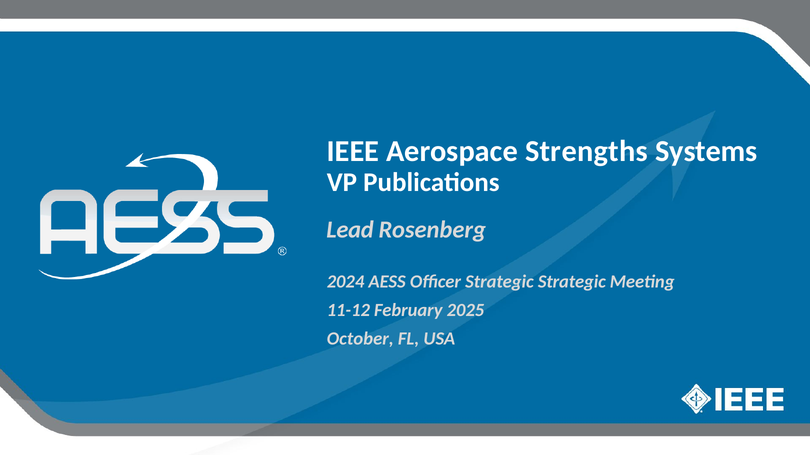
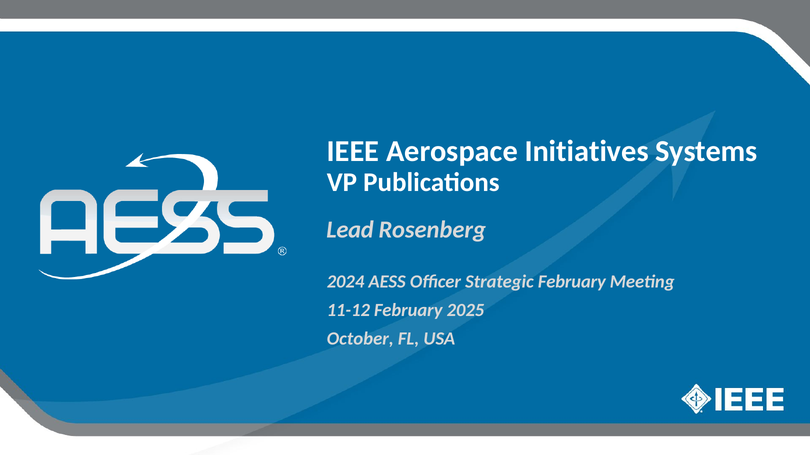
Strengths: Strengths -> Initiatives
Strategic Strategic: Strategic -> February
